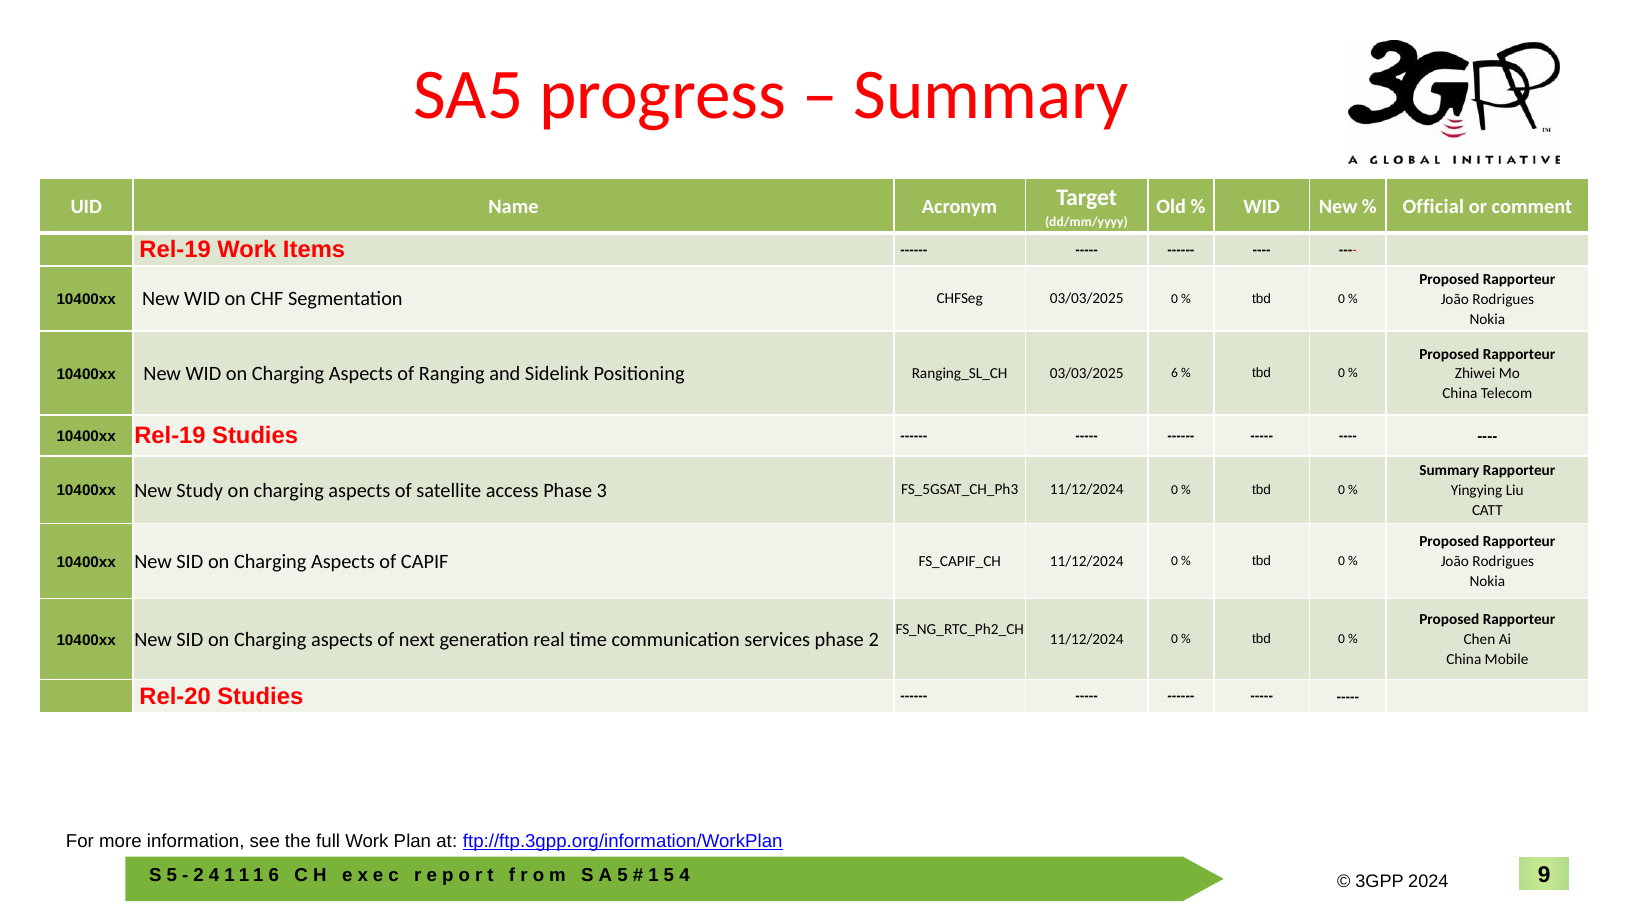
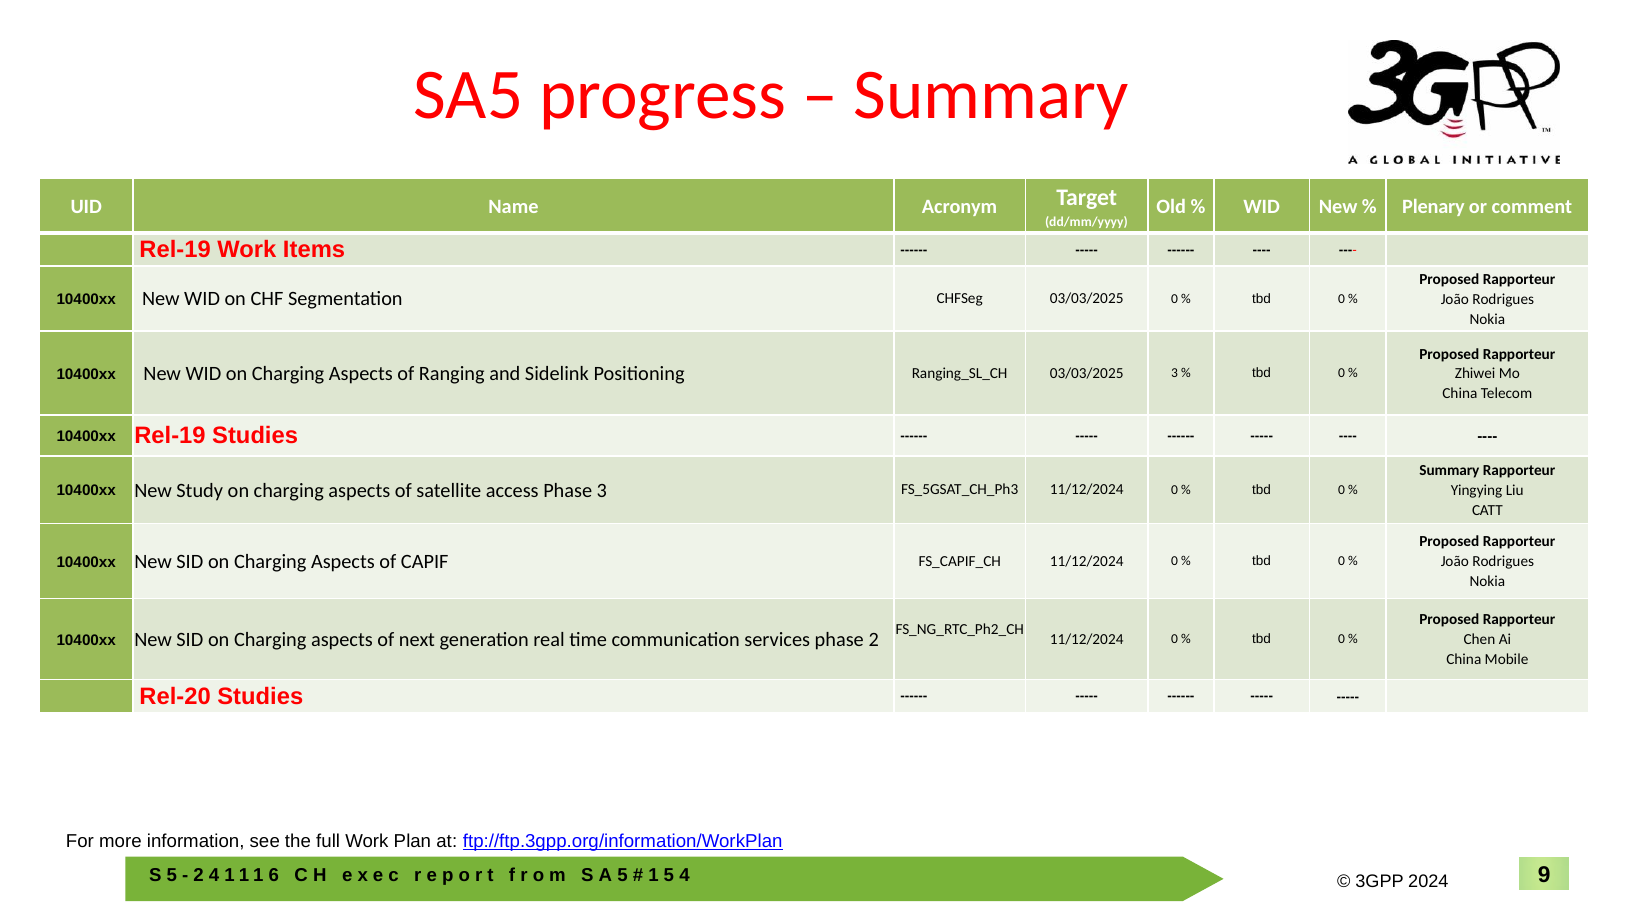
Official: Official -> Plenary
03/03/2025 6: 6 -> 3
